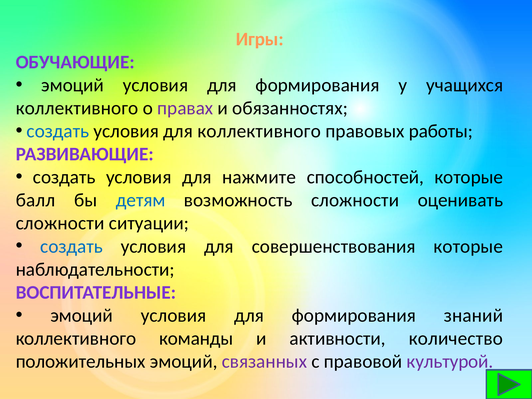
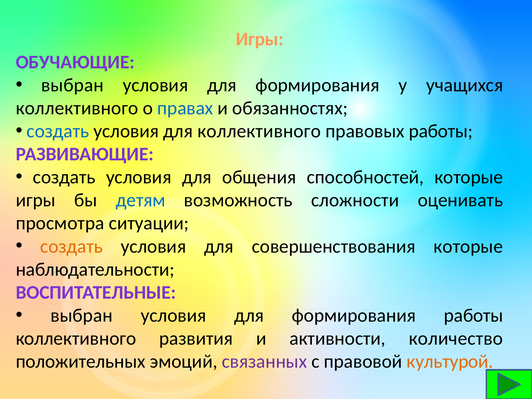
эмоций at (73, 85): эмоций -> выбран
правах colour: purple -> blue
нажмите: нажмите -> общения
балл at (36, 200): балл -> игры
сложности at (60, 223): сложности -> просмотра
создать at (72, 246) colour: blue -> orange
эмоций at (82, 315): эмоций -> выбран
формирования знаний: знаний -> работы
команды: команды -> развития
культурой colour: purple -> orange
